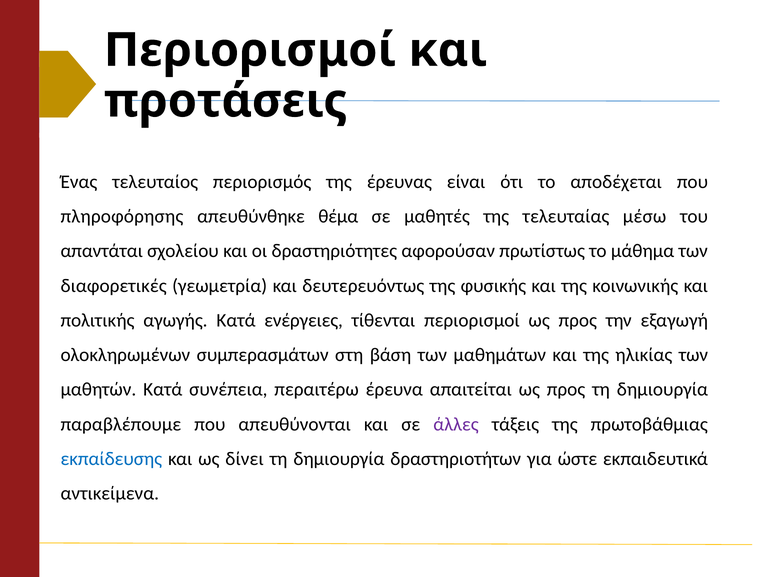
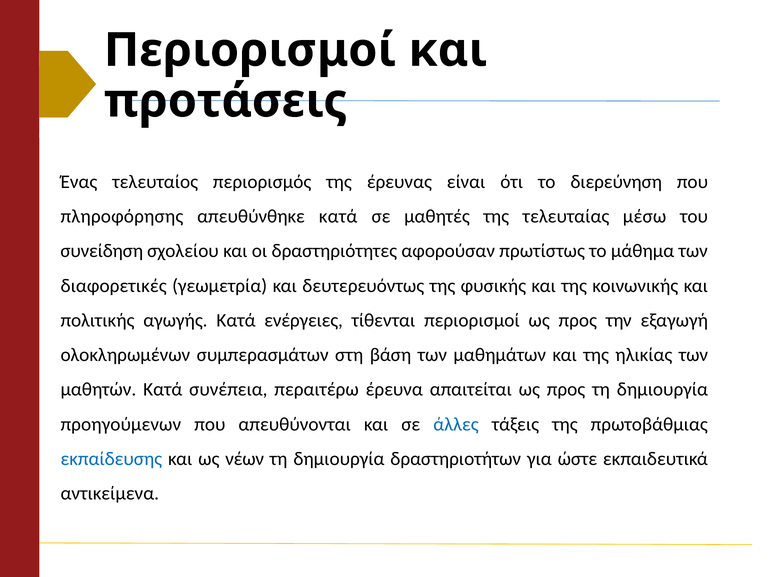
αποδέχεται: αποδέχεται -> διερεύνηση
απευθύνθηκε θέμα: θέμα -> κατά
απαντάται: απαντάται -> συνείδηση
παραβλέπουμε: παραβλέπουμε -> προηγούμενων
άλλες colour: purple -> blue
δίνει: δίνει -> νέων
